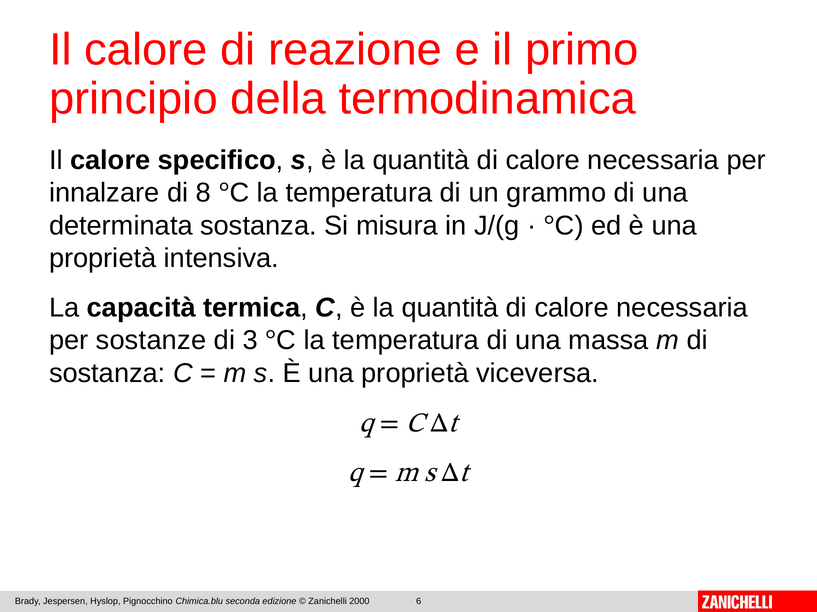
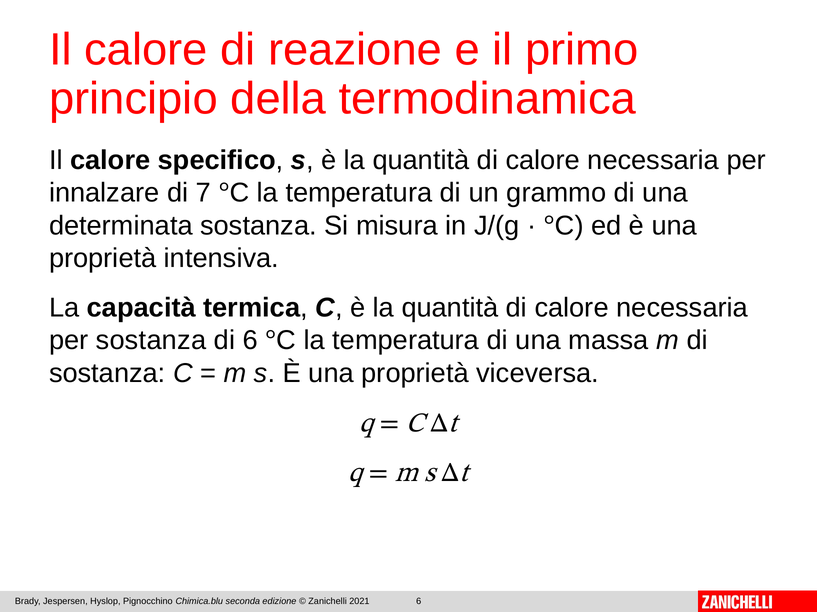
8: 8 -> 7
per sostanze: sostanze -> sostanza
di 3: 3 -> 6
2000: 2000 -> 2021
